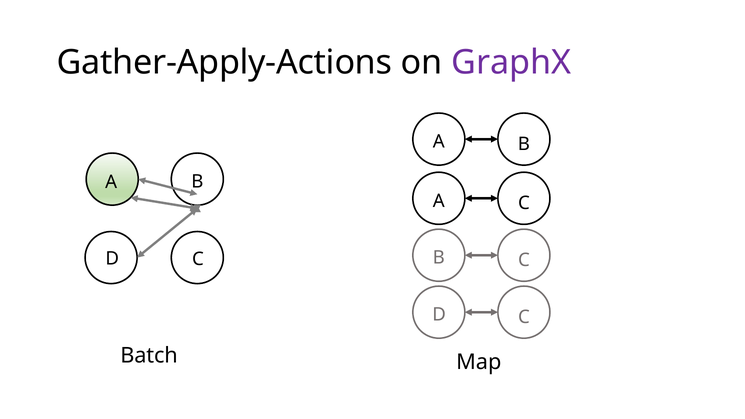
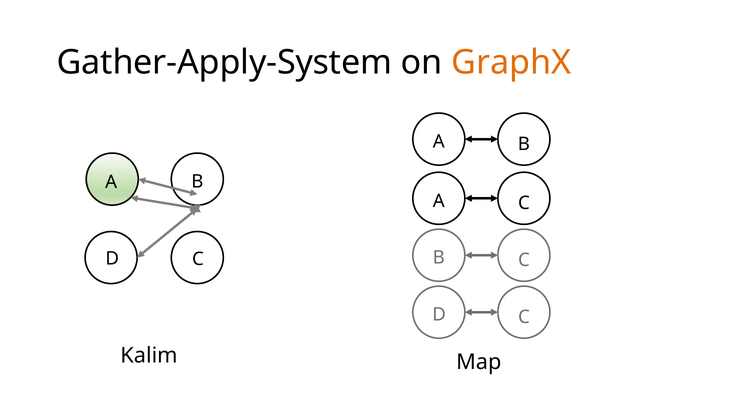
Gather-Apply-Actions: Gather-Apply-Actions -> Gather-Apply-System
GraphX colour: purple -> orange
Batch: Batch -> Kalim
